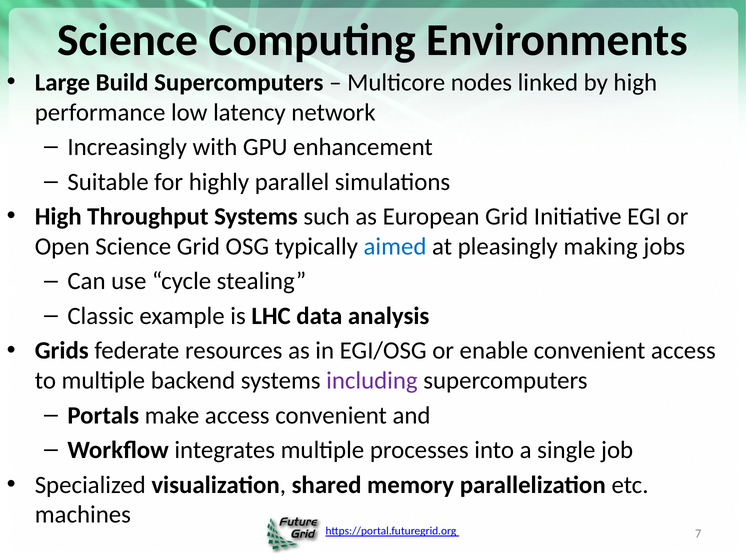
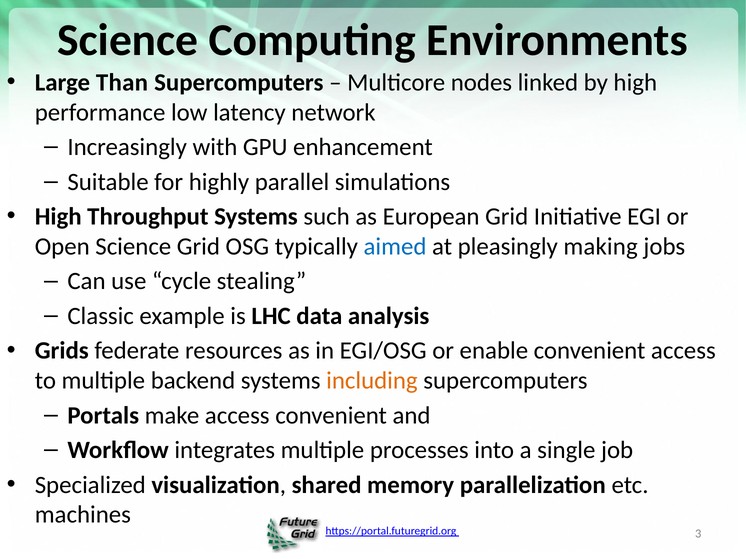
Build: Build -> Than
including colour: purple -> orange
7: 7 -> 3
